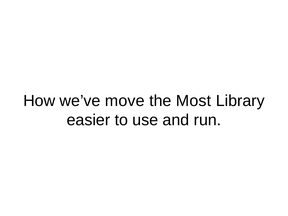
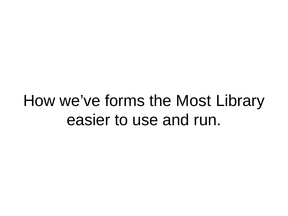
move: move -> forms
